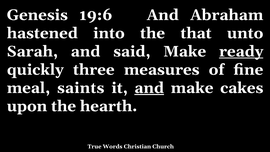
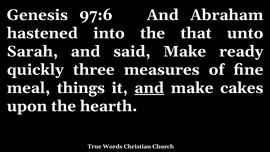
19:6: 19:6 -> 97:6
ready underline: present -> none
saints: saints -> things
